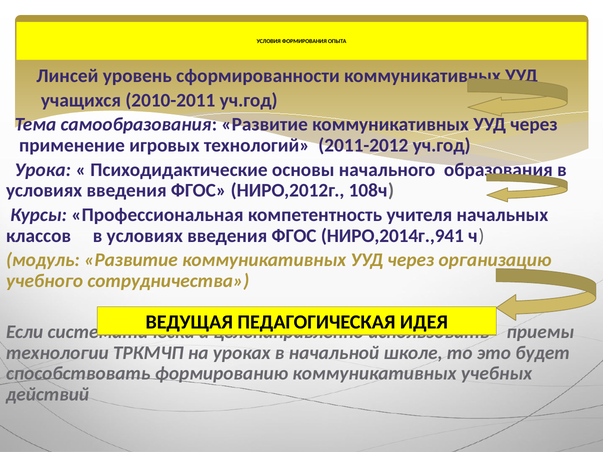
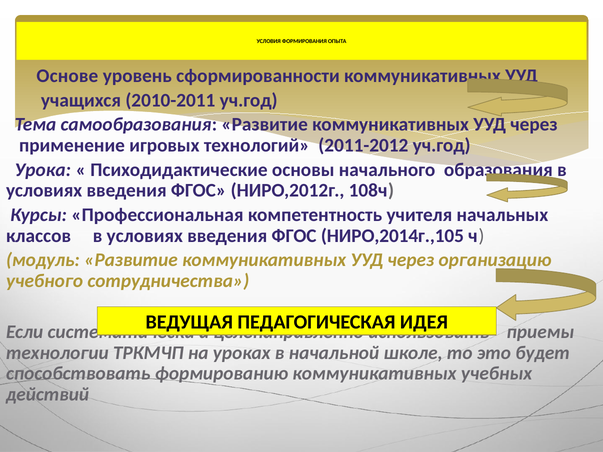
Линсей: Линсей -> Основе
НИРО,2014г.,941: НИРО,2014г.,941 -> НИРО,2014г.,105
